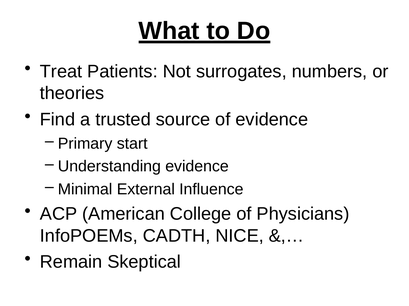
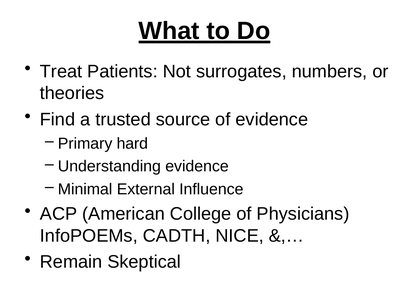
start: start -> hard
